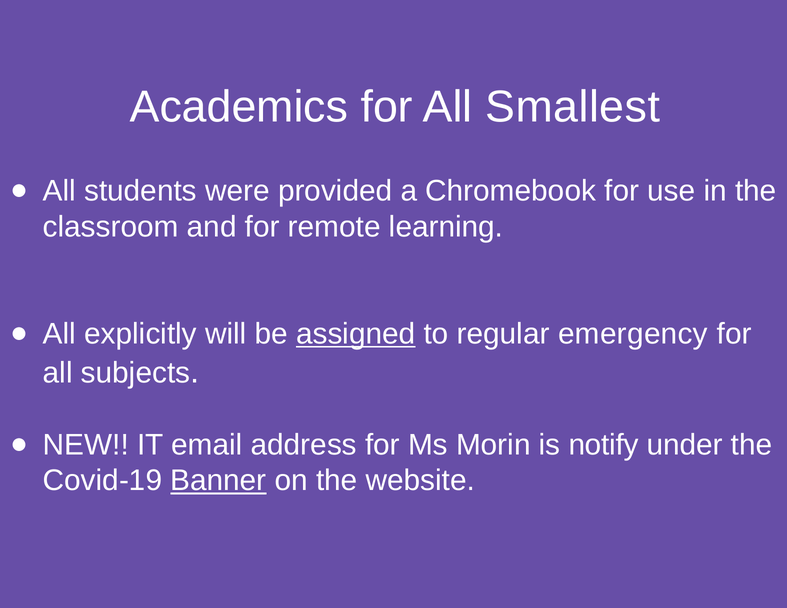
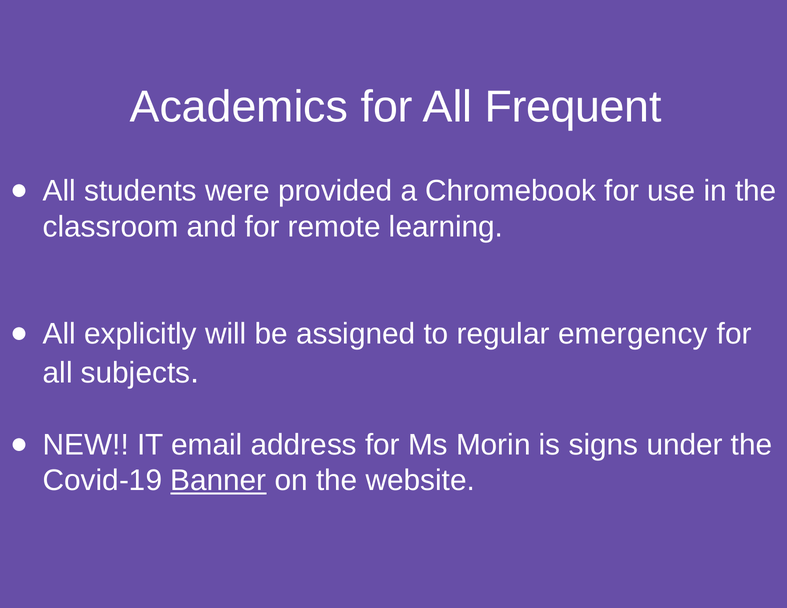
Smallest: Smallest -> Frequent
assigned underline: present -> none
notify: notify -> signs
